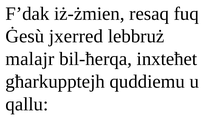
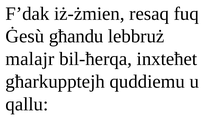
jxerred: jxerred -> għandu
